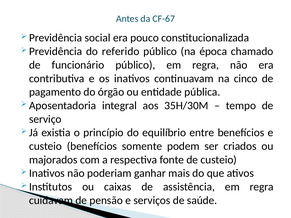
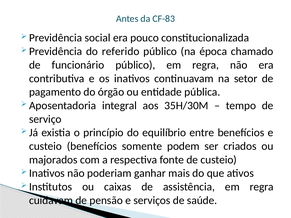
CF-67: CF-67 -> CF-83
cinco: cinco -> setor
